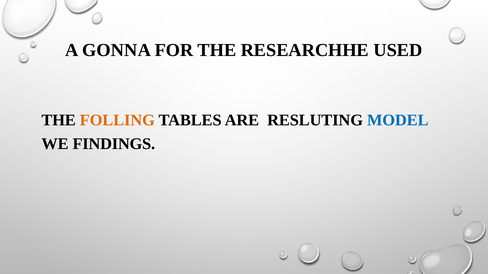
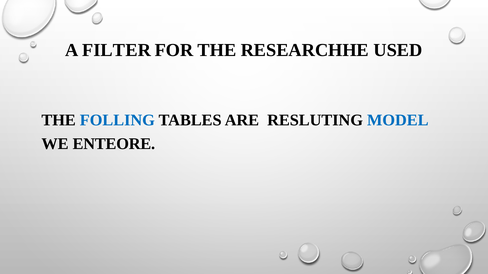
GONNA: GONNA -> FILTER
FOLLING colour: orange -> blue
FINDINGS: FINDINGS -> ENTEORE
